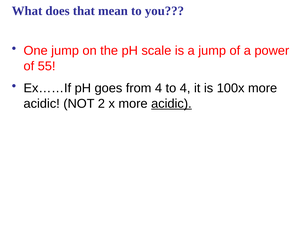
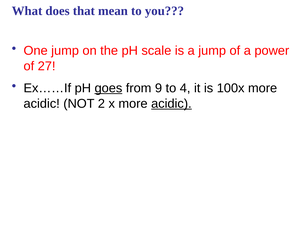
55: 55 -> 27
goes underline: none -> present
from 4: 4 -> 9
